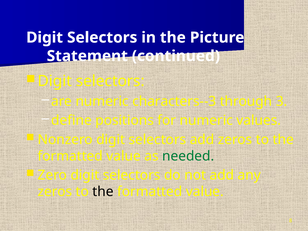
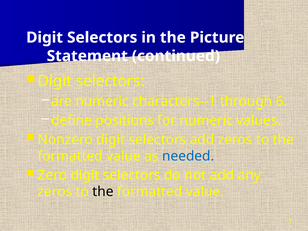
characters--3: characters--3 -> characters--1
3: 3 -> 6
needed colour: green -> blue
